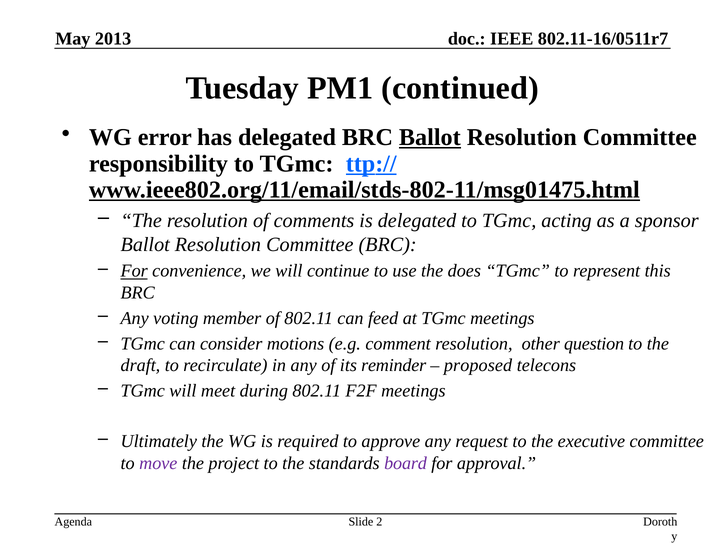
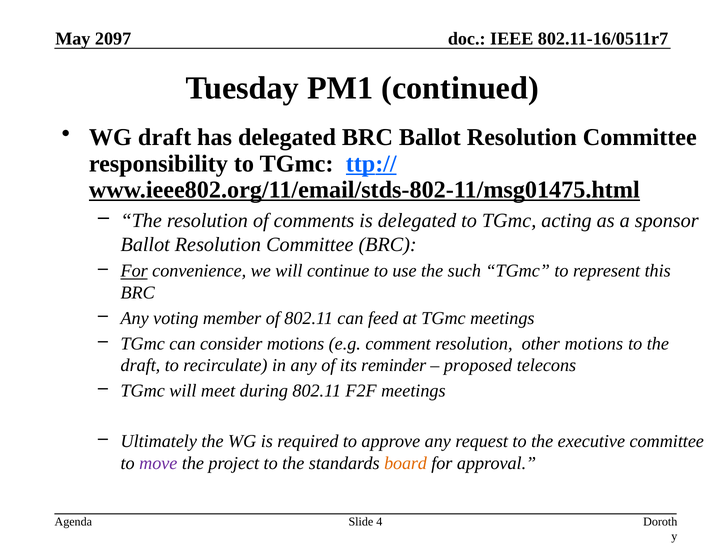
2013: 2013 -> 2097
WG error: error -> draft
Ballot at (430, 137) underline: present -> none
does: does -> such
other question: question -> motions
board colour: purple -> orange
2: 2 -> 4
